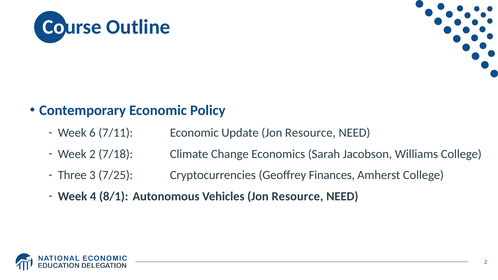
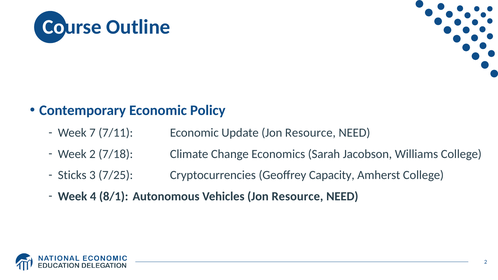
6: 6 -> 7
Three: Three -> Sticks
Finances: Finances -> Capacity
